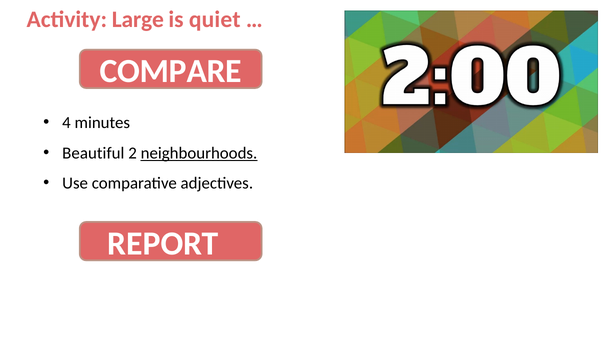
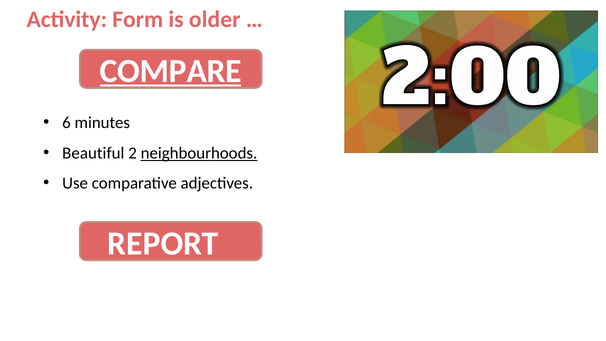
Large: Large -> Form
quiet: quiet -> older
COMPARE underline: none -> present
4: 4 -> 6
